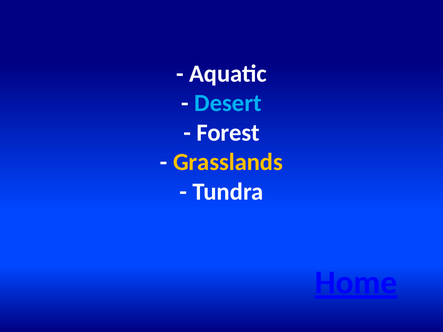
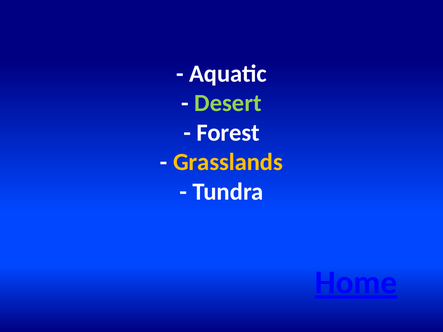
Desert colour: light blue -> light green
